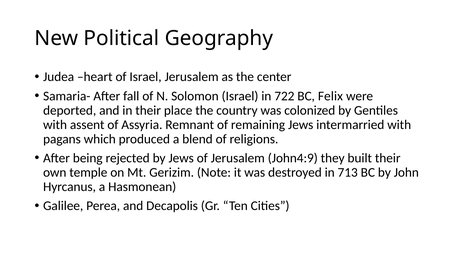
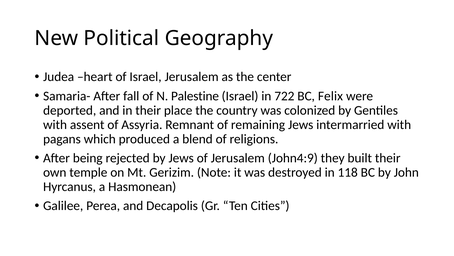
Solomon: Solomon -> Palestine
713: 713 -> 118
